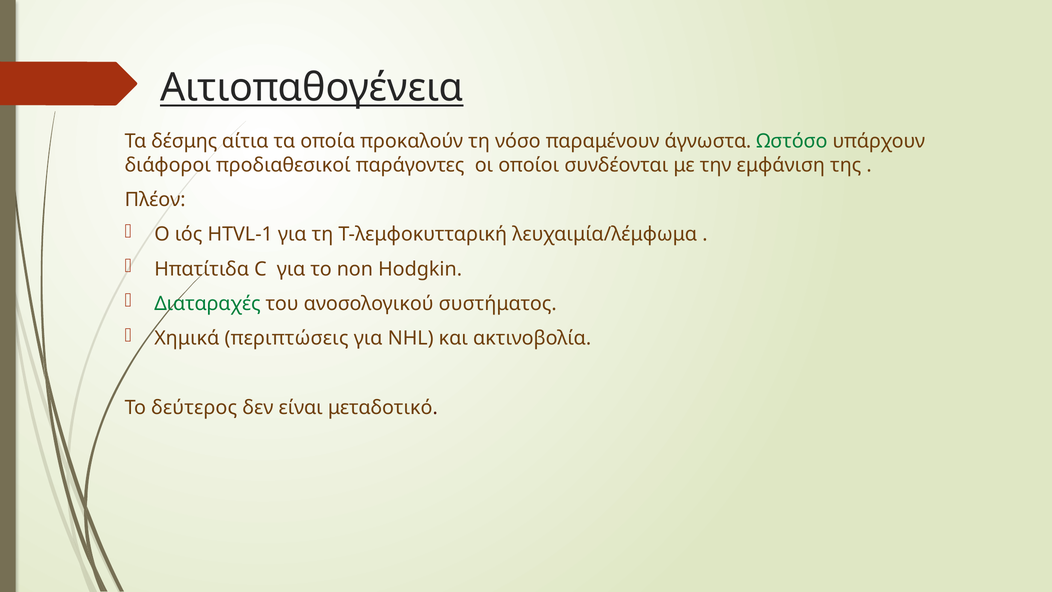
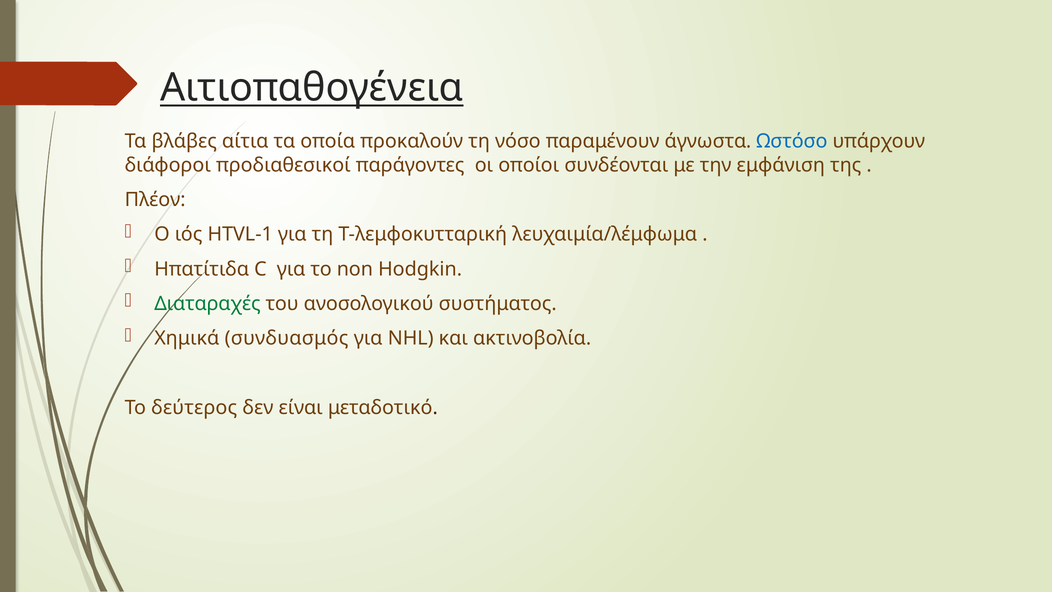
δέσμης: δέσμης -> βλάβες
Ωστόσο colour: green -> blue
περιπτώσεις: περιπτώσεις -> συνδυασμός
